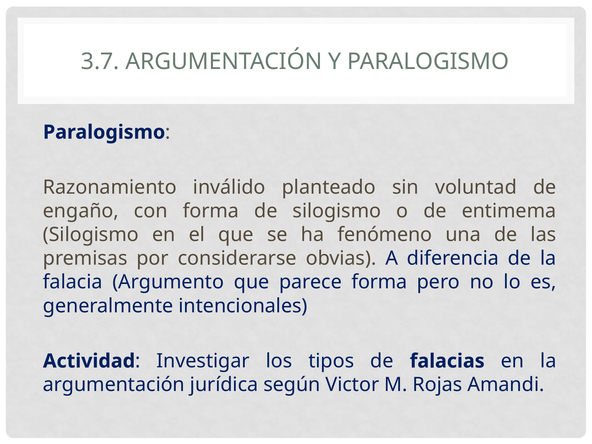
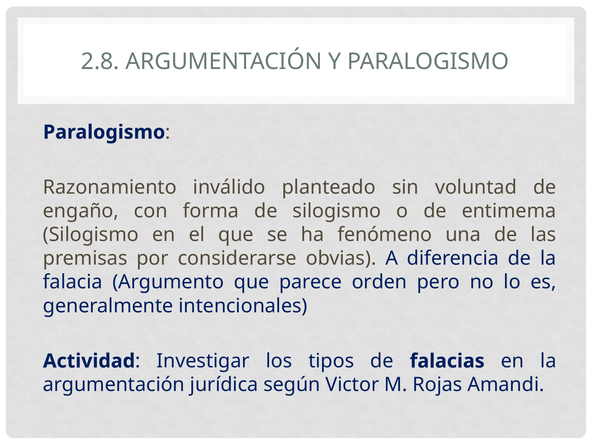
3.7: 3.7 -> 2.8
parece forma: forma -> orden
